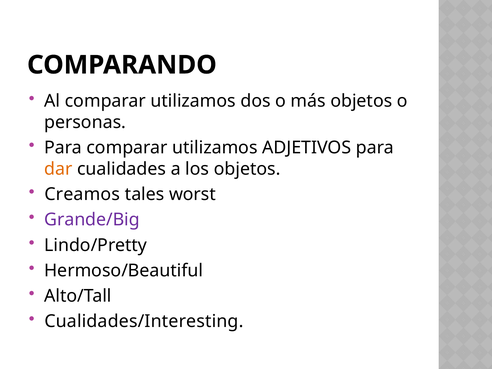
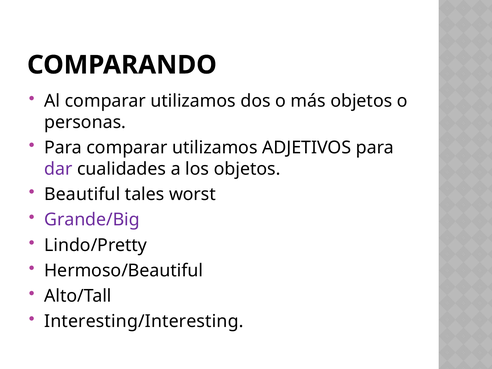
dar colour: orange -> purple
Creamos: Creamos -> Beautiful
Cualidades/Interesting: Cualidades/Interesting -> Interesting/Interesting
